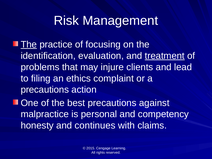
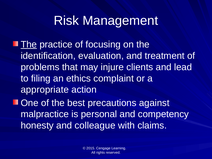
treatment underline: present -> none
precautions at (45, 90): precautions -> appropriate
continues: continues -> colleague
